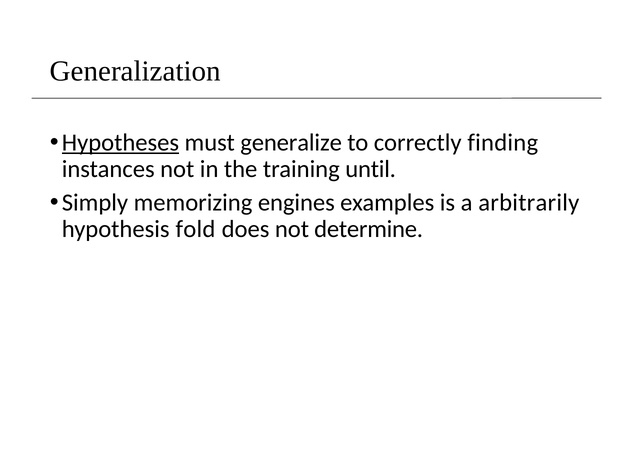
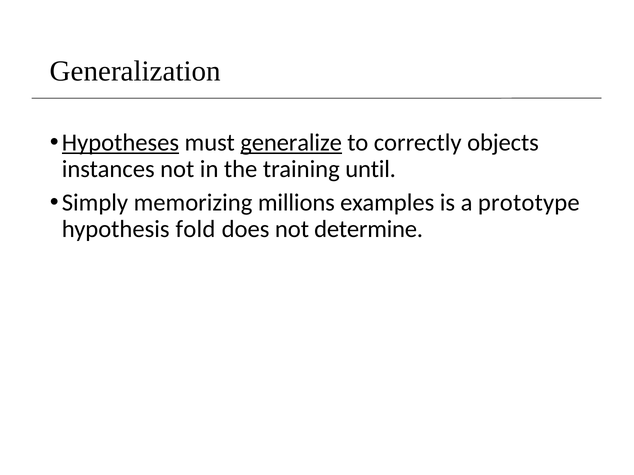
generalize underline: none -> present
finding: finding -> objects
engines: engines -> millions
arbitrarily: arbitrarily -> prototype
